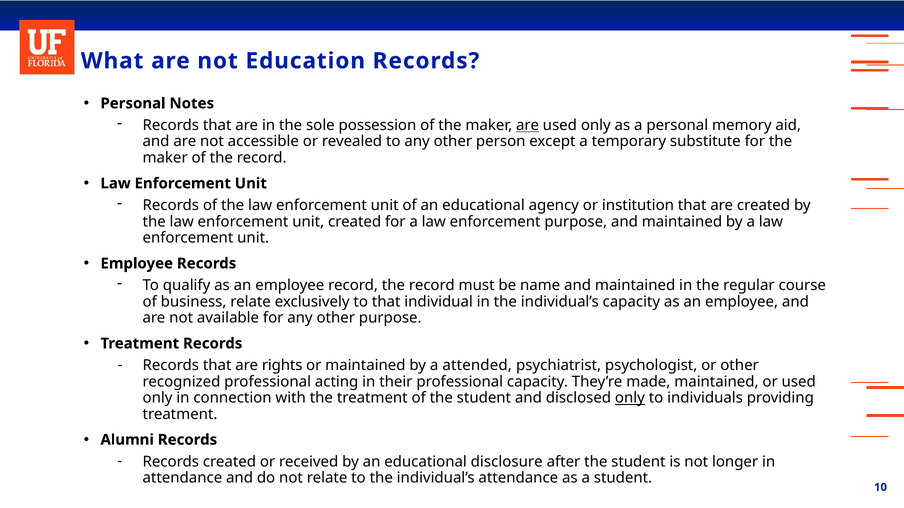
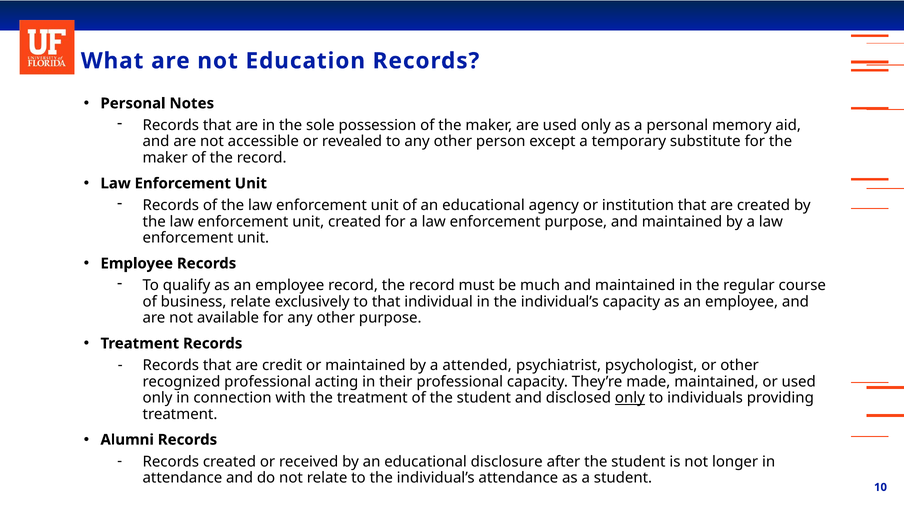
are at (528, 125) underline: present -> none
name: name -> much
rights: rights -> credit
